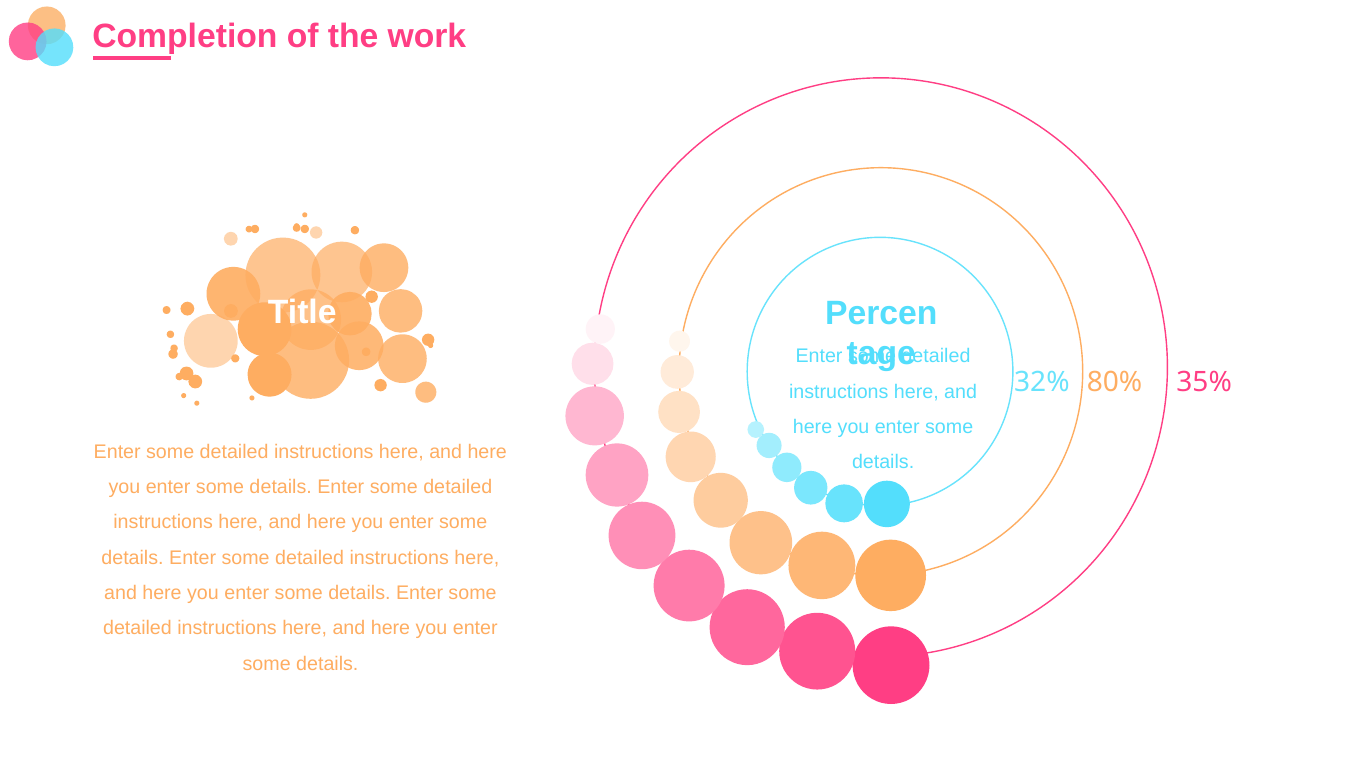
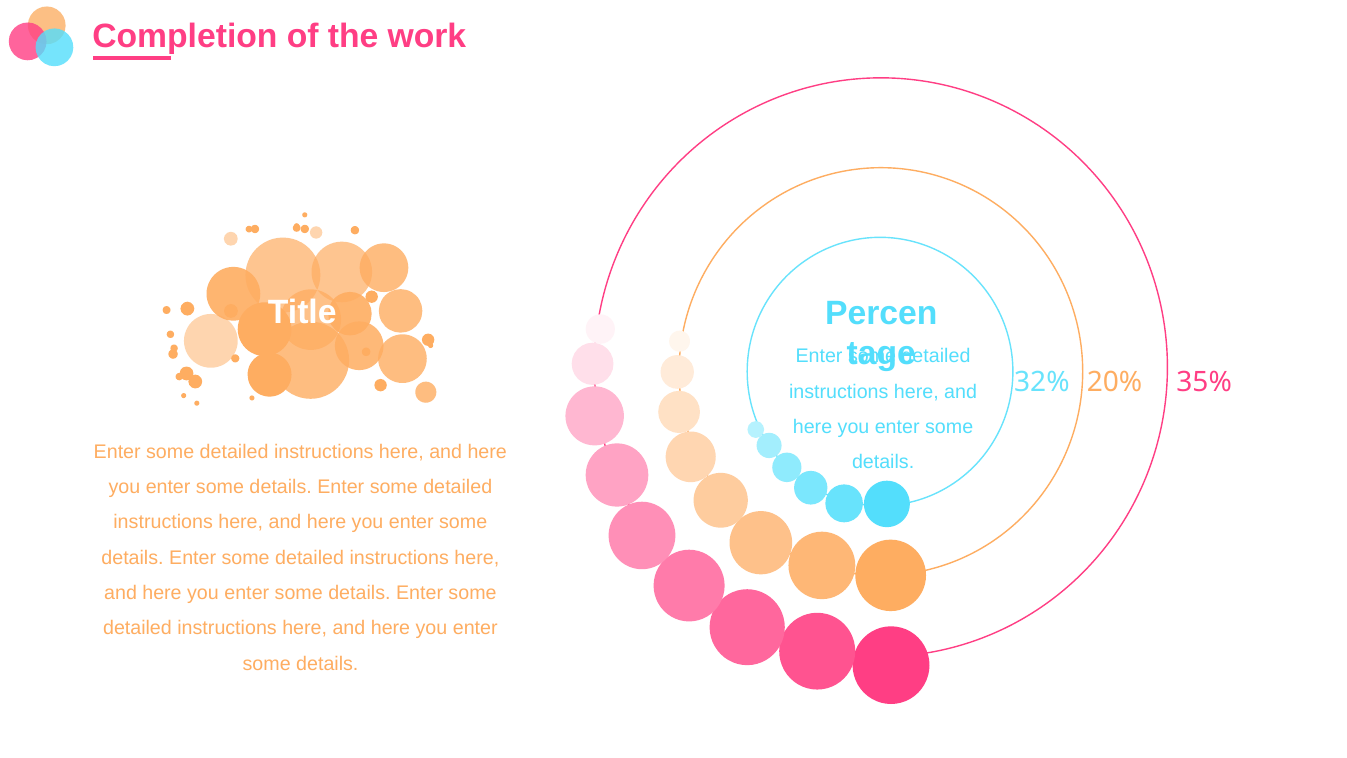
80%: 80% -> 20%
